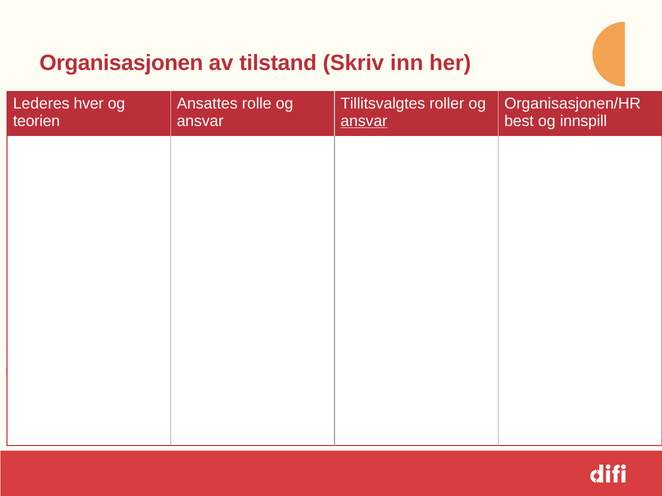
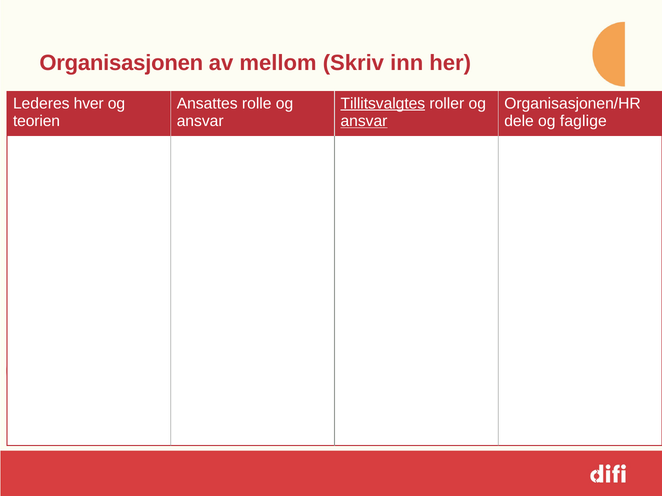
tilstand: tilstand -> mellom
Tillitsvalgtes underline: none -> present
best: best -> dele
innspill: innspill -> faglige
